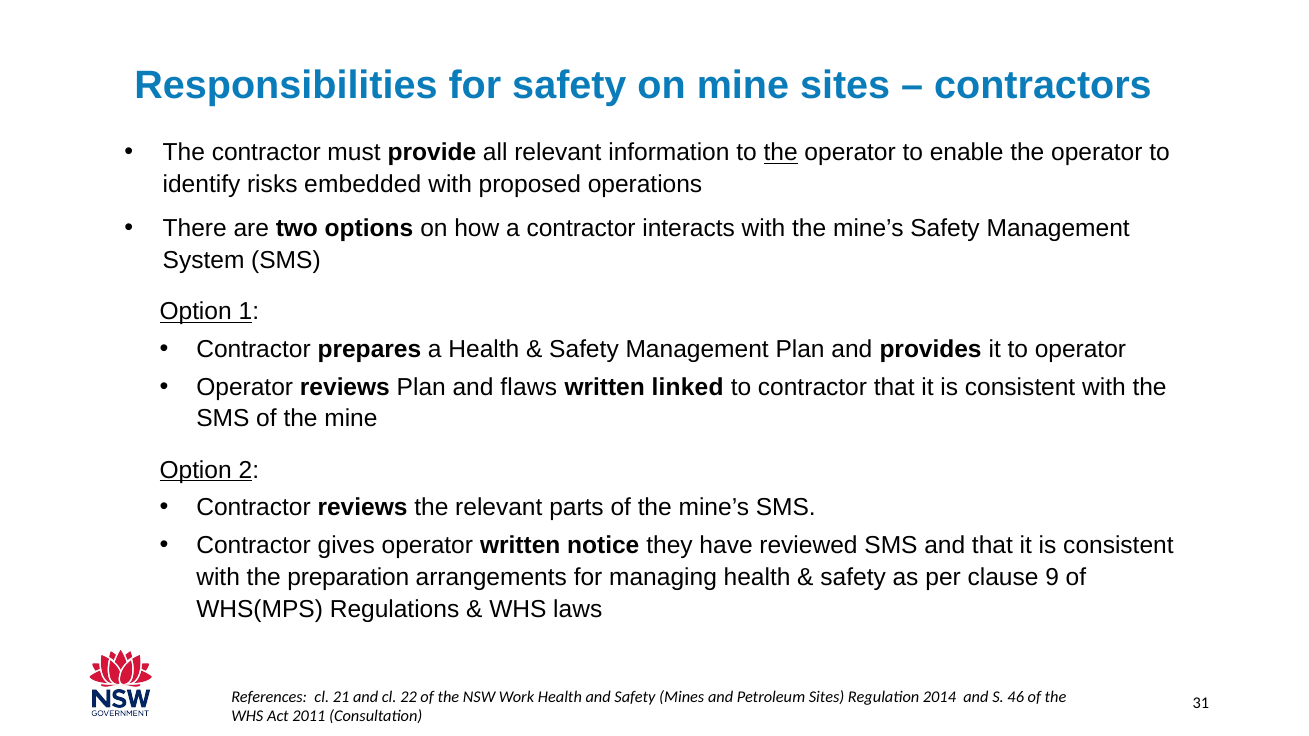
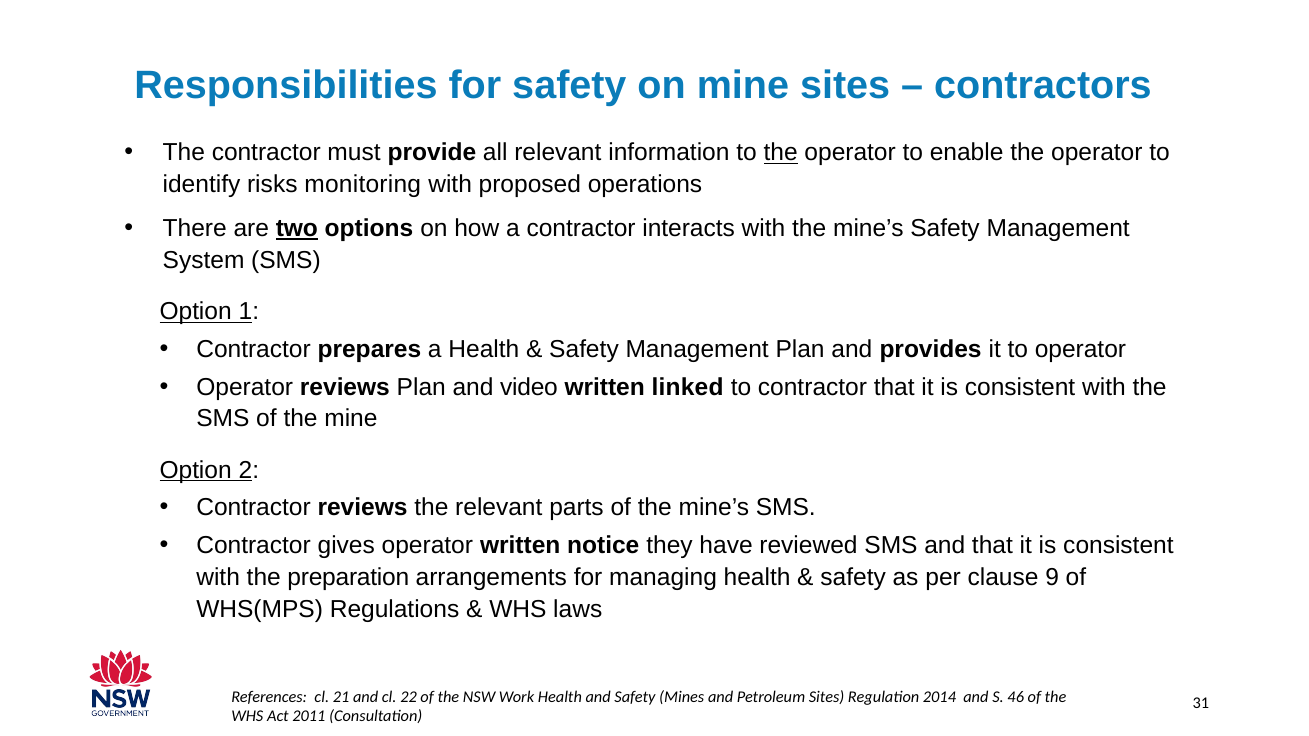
embedded: embedded -> monitoring
two underline: none -> present
flaws: flaws -> video
